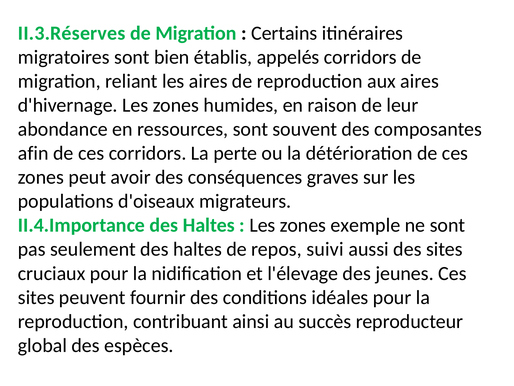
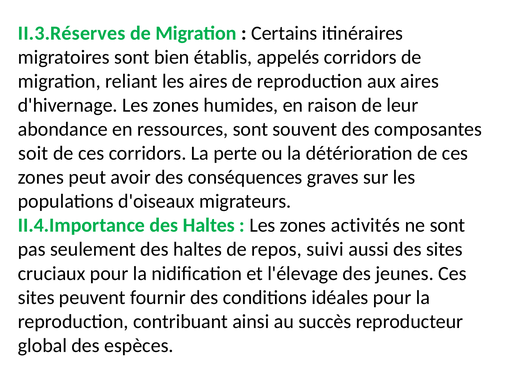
afin: afin -> soit
exemple: exemple -> activités
